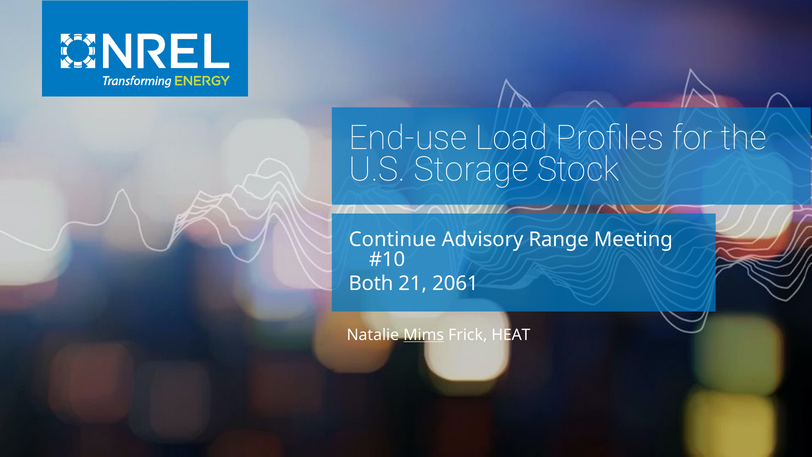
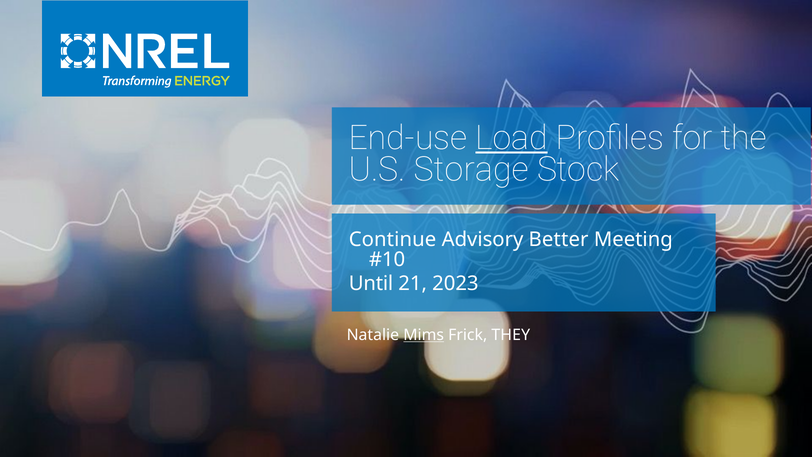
Load underline: none -> present
Range: Range -> Better
Both: Both -> Until
2061: 2061 -> 2023
HEAT: HEAT -> THEY
